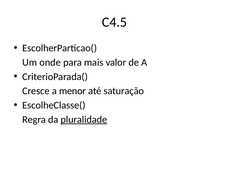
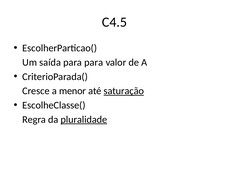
onde: onde -> saída
para mais: mais -> para
saturação underline: none -> present
